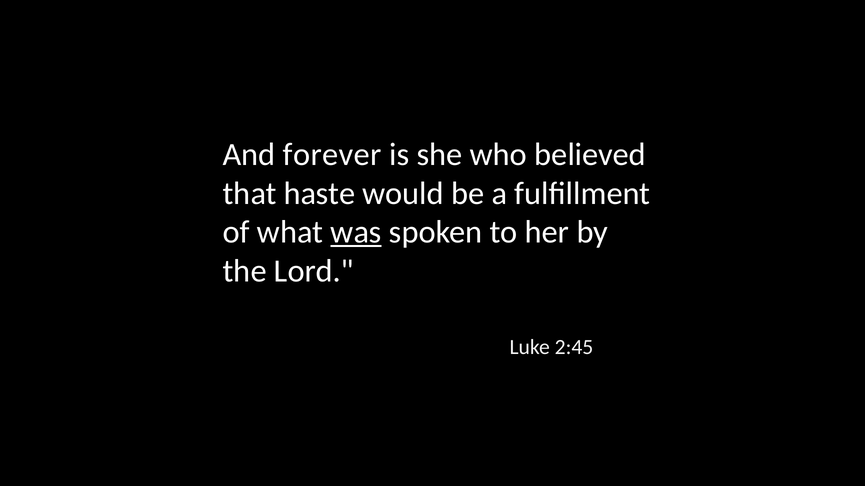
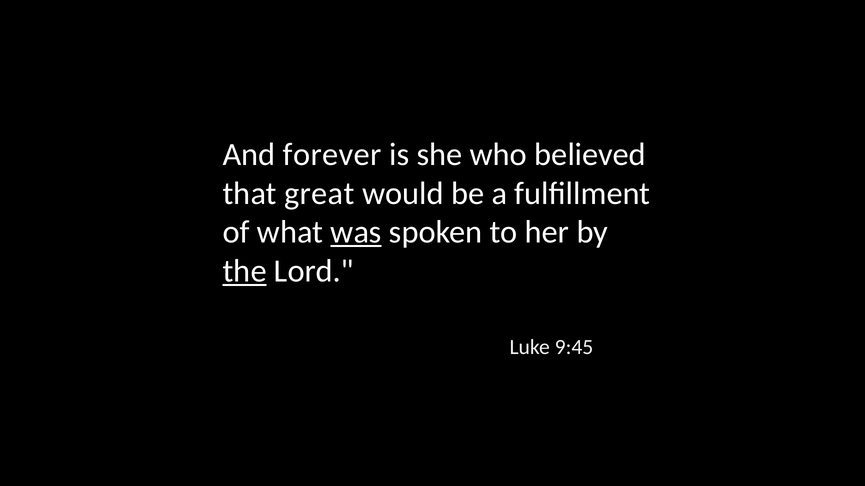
haste: haste -> great
the underline: none -> present
2:45: 2:45 -> 9:45
